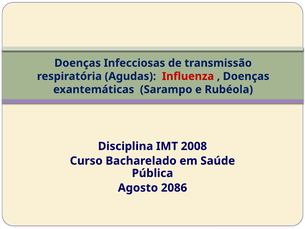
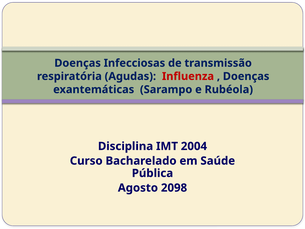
2008: 2008 -> 2004
2086: 2086 -> 2098
